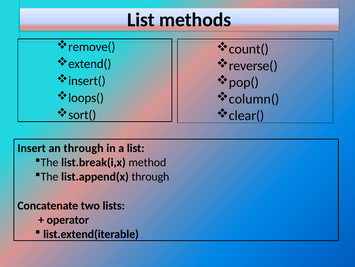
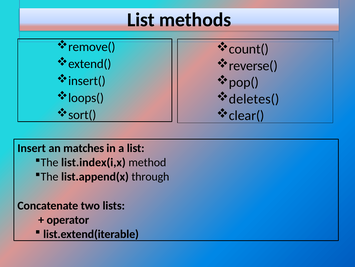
column(: column( -> deletes(
an through: through -> matches
list.break(i,x: list.break(i,x -> list.index(i,x
